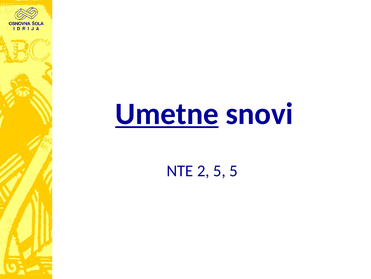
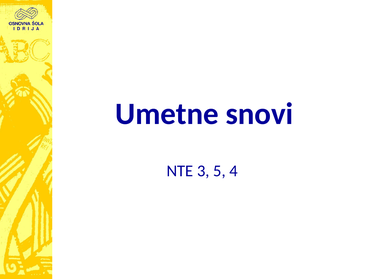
Umetne underline: present -> none
2: 2 -> 3
5 5: 5 -> 4
